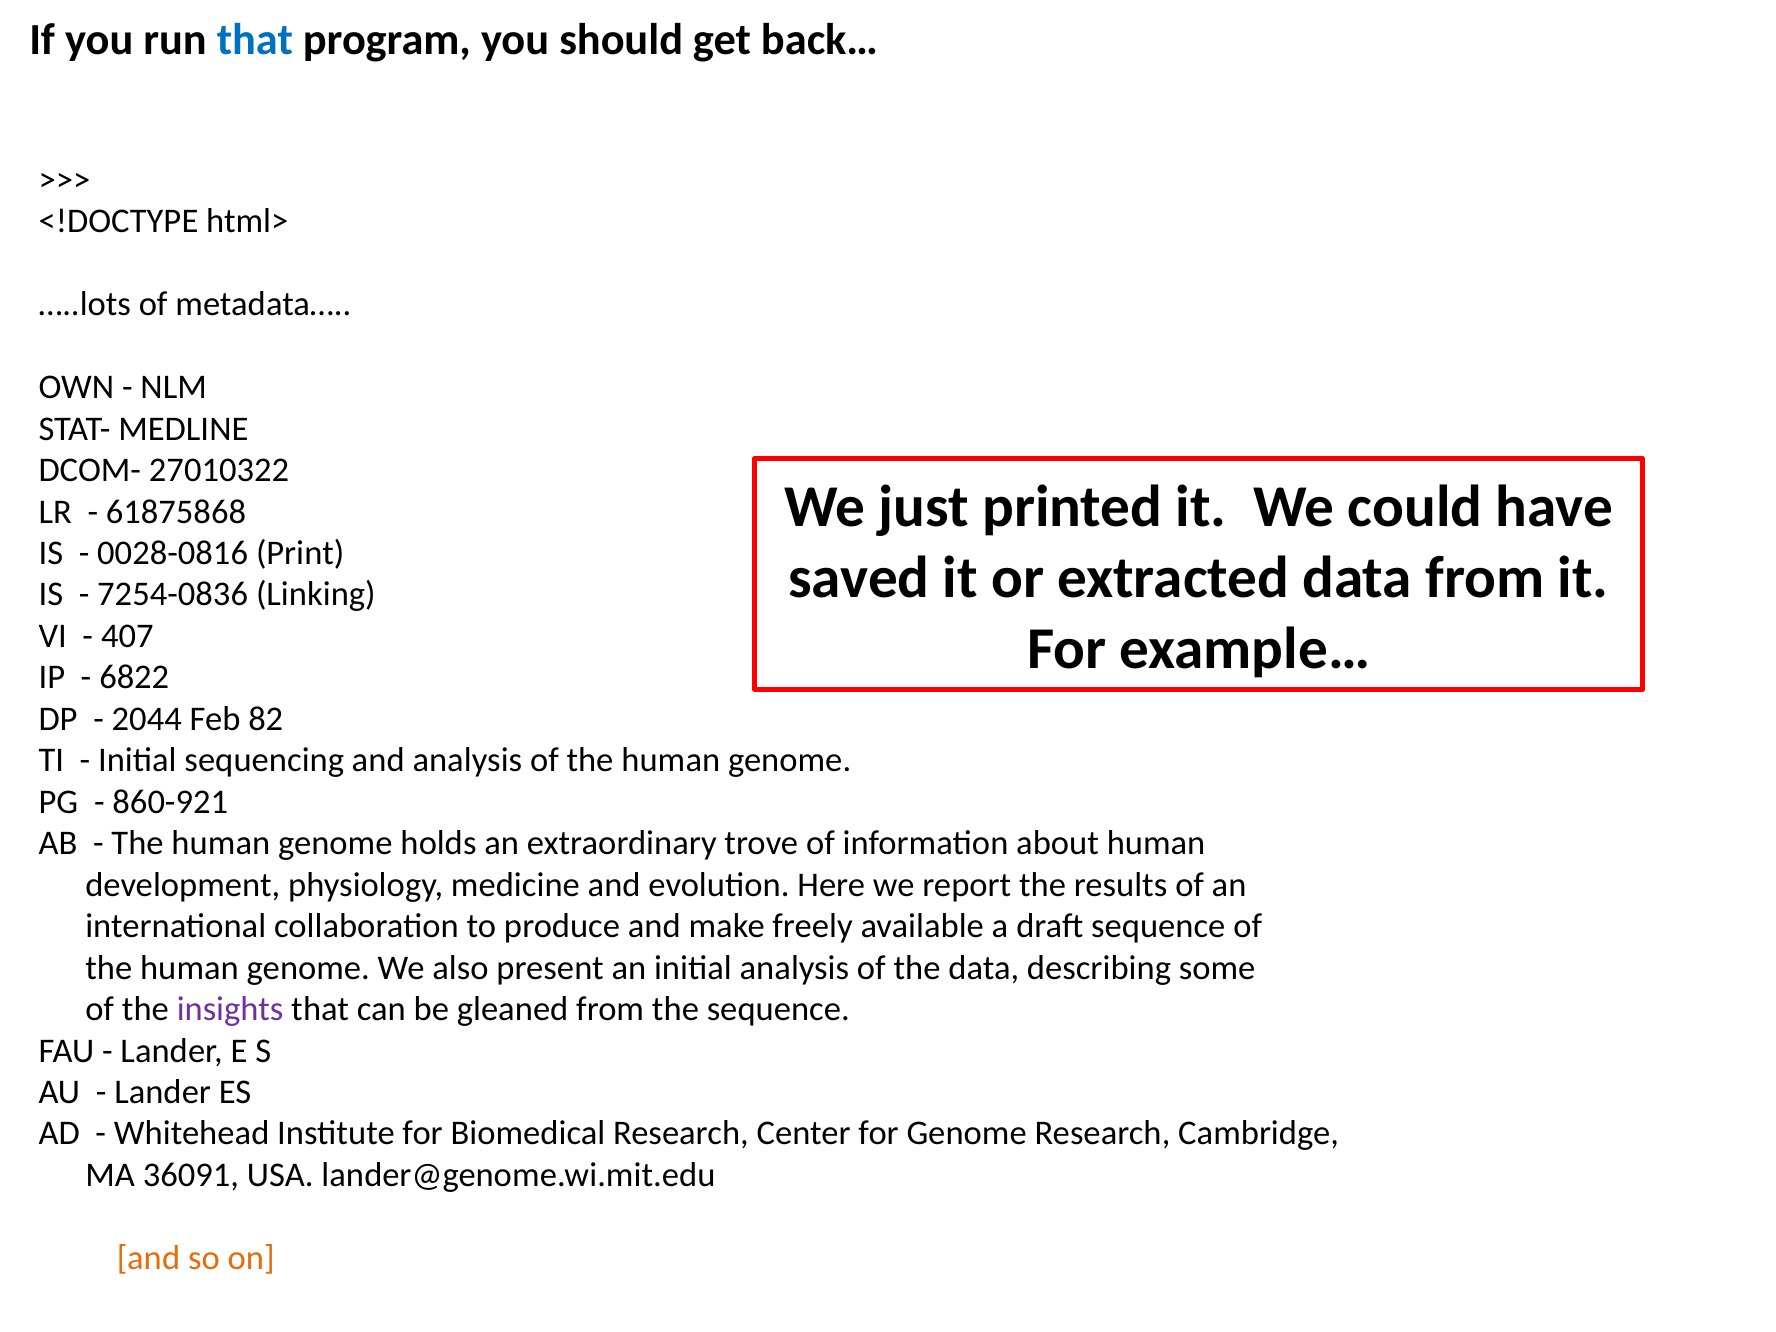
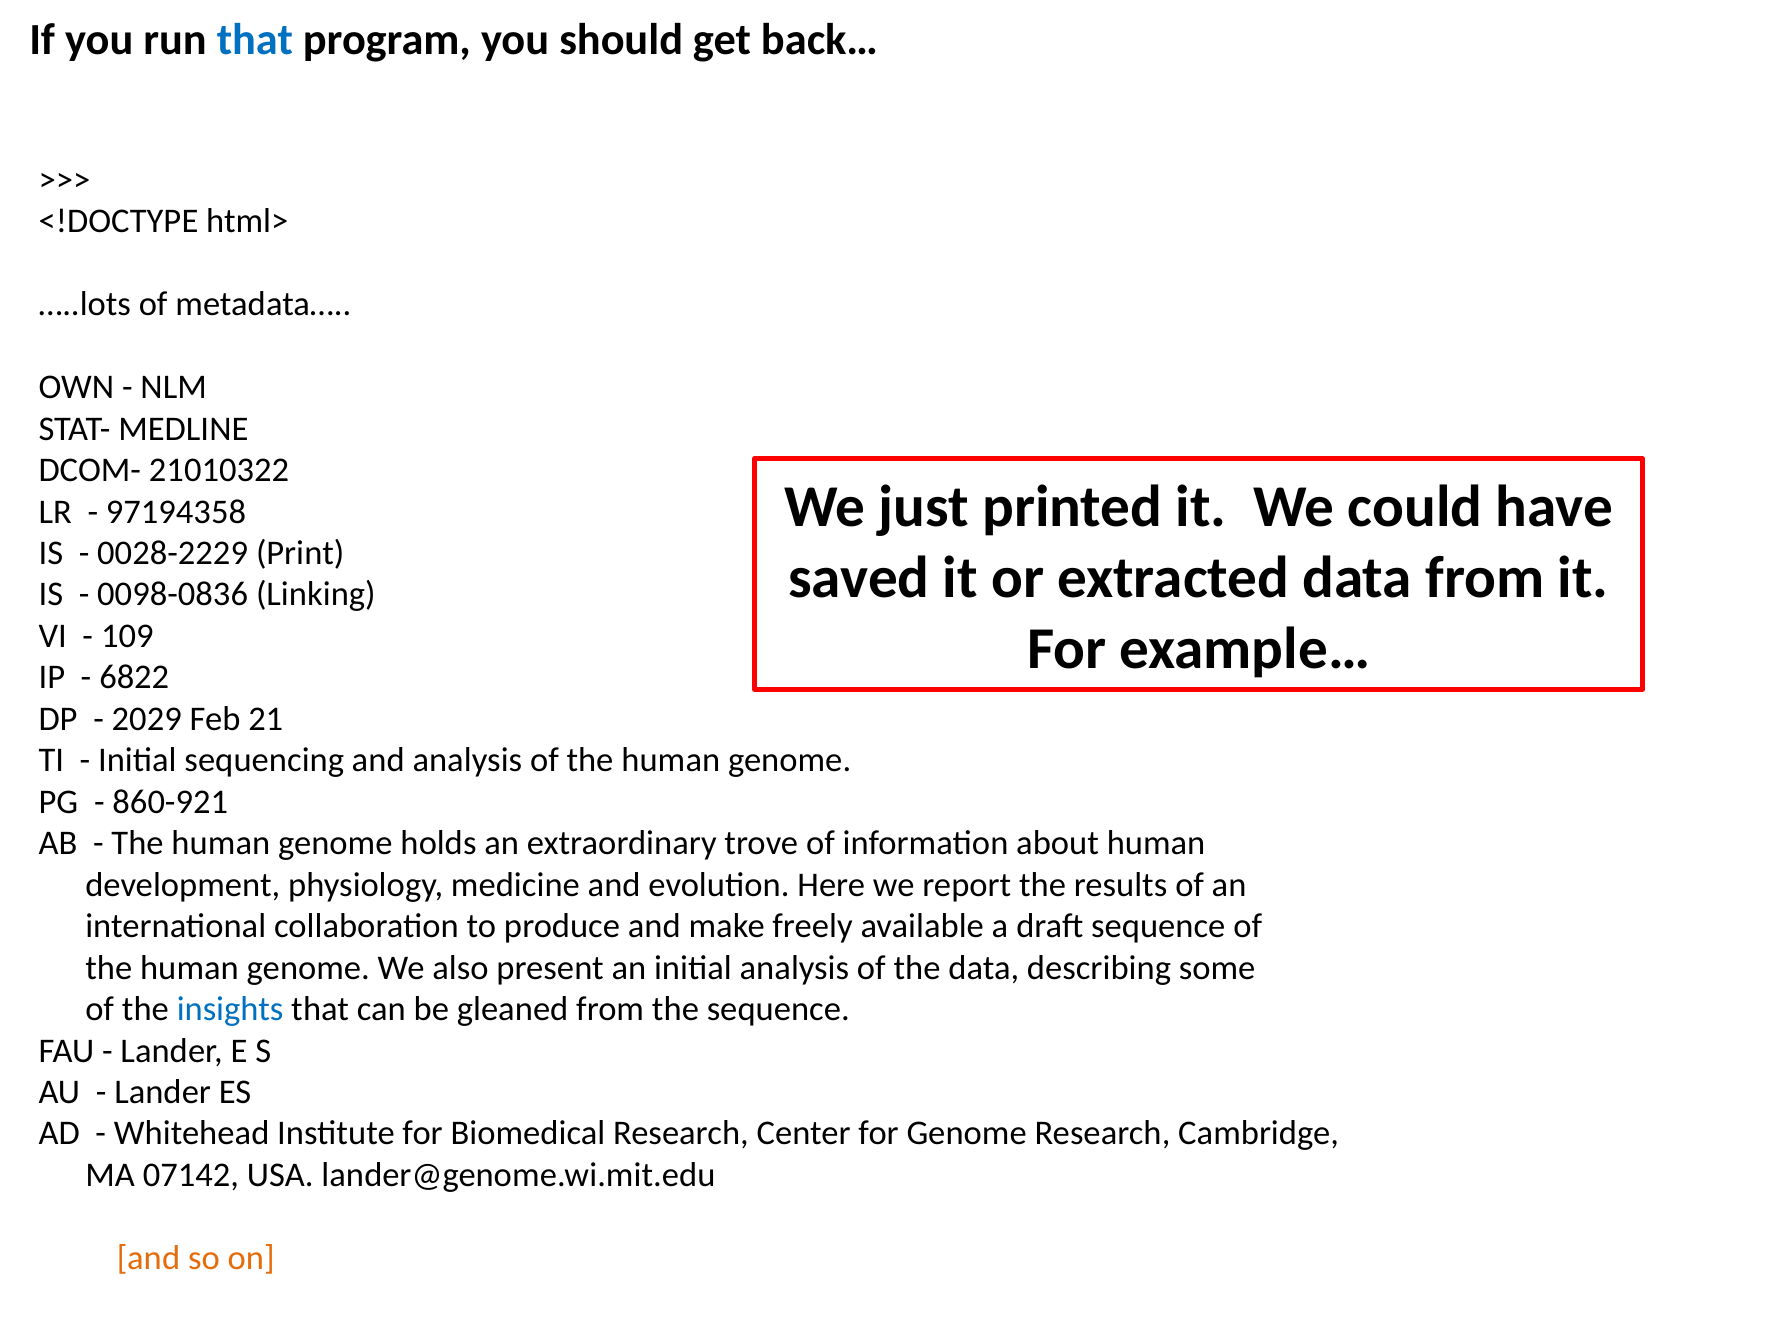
27010322: 27010322 -> 21010322
61875868: 61875868 -> 97194358
0028-0816: 0028-0816 -> 0028-2229
7254-0836: 7254-0836 -> 0098-0836
407: 407 -> 109
2044: 2044 -> 2029
82: 82 -> 21
insights colour: purple -> blue
36091: 36091 -> 07142
